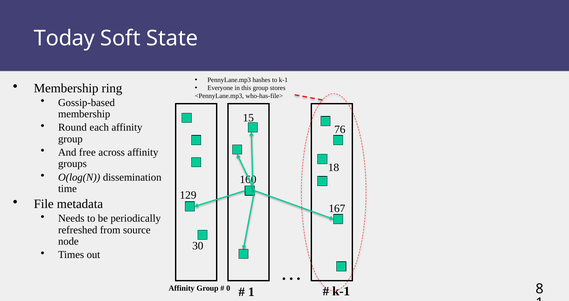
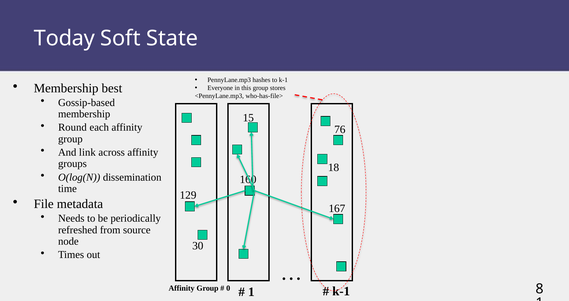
ring: ring -> best
free: free -> link
